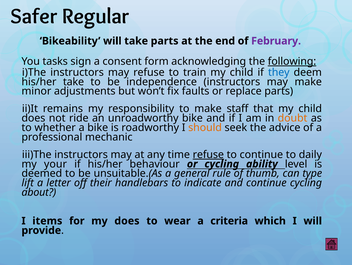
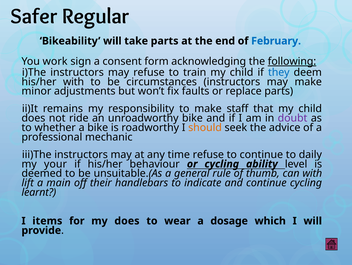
February colour: purple -> blue
tasks: tasks -> work
his/her take: take -> with
independence: independence -> circumstances
doubt colour: orange -> purple
refuse at (208, 155) underline: present -> none
can type: type -> with
letter: letter -> main
about: about -> learnt
criteria: criteria -> dosage
